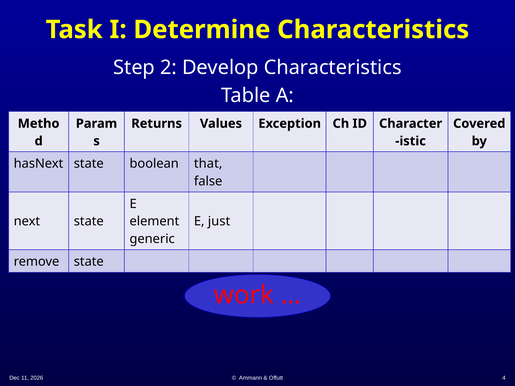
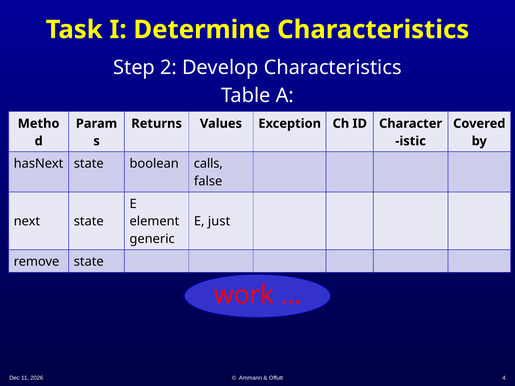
that: that -> calls
